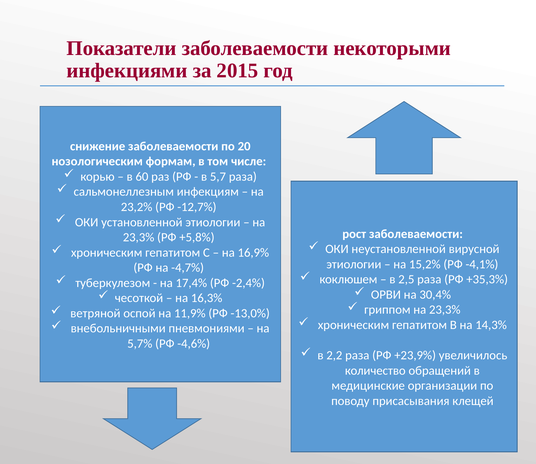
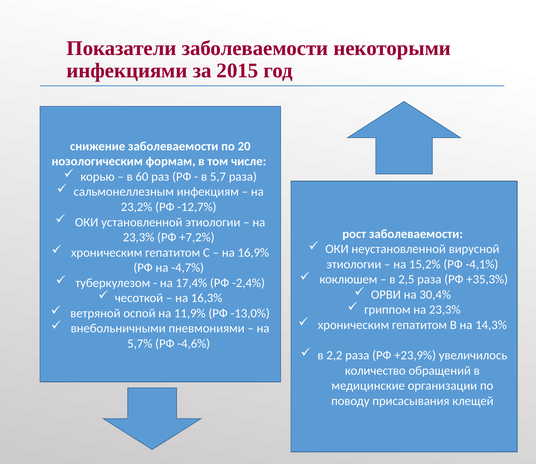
+5,8%: +5,8% -> +7,2%
